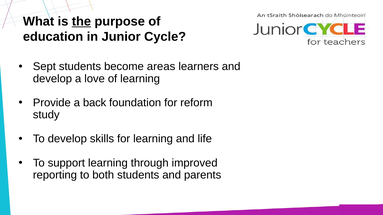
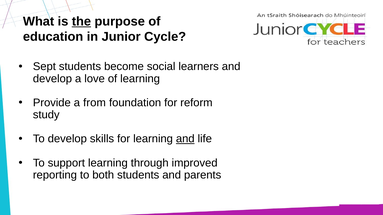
areas: areas -> social
back: back -> from
and at (185, 139) underline: none -> present
